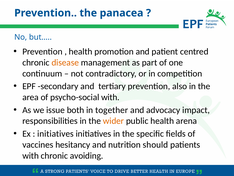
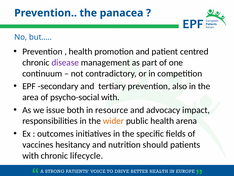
disease colour: orange -> purple
together: together -> resource
initiatives at (55, 133): initiatives -> outcomes
avoiding: avoiding -> lifecycle
